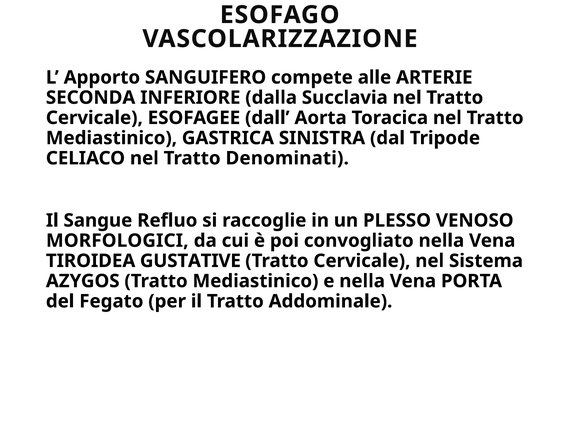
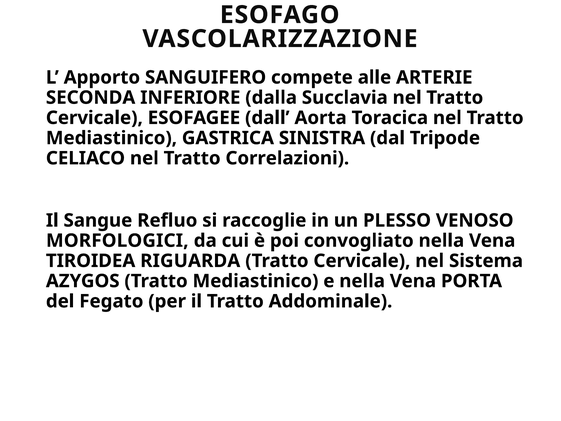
Denominati: Denominati -> Correlazioni
GUSTATIVE: GUSTATIVE -> RIGUARDA
